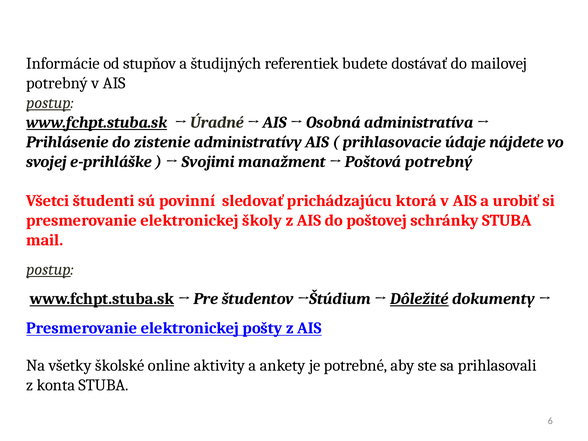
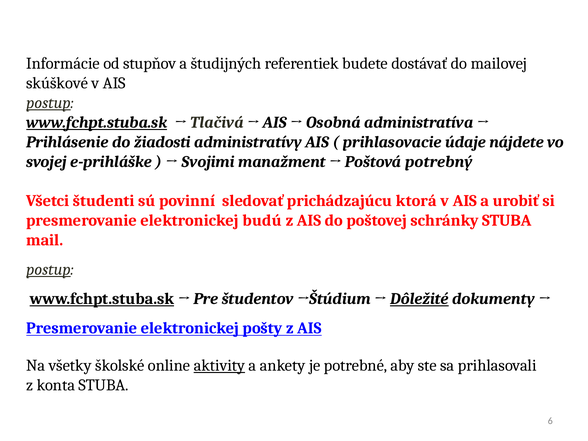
potrebný at (57, 83): potrebný -> skúškové
Úradné: Úradné -> Tlačivá
zistenie: zistenie -> žiadosti
školy: školy -> budú
aktivity underline: none -> present
